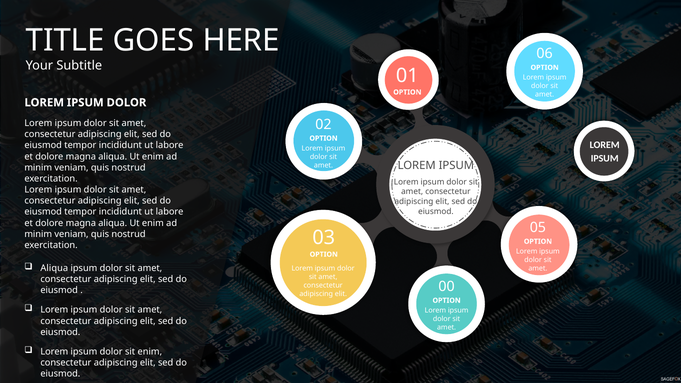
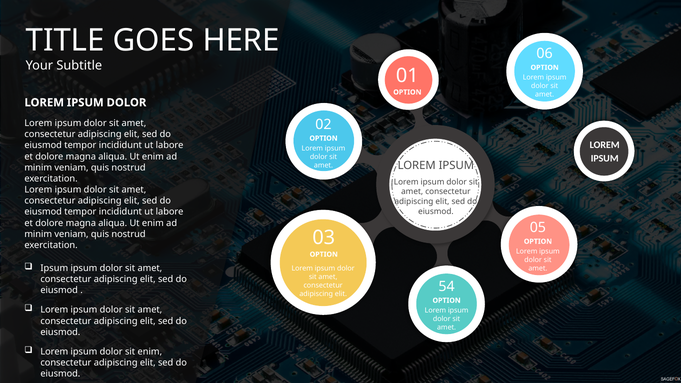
Aliqua at (54, 268): Aliqua -> Ipsum
00: 00 -> 54
